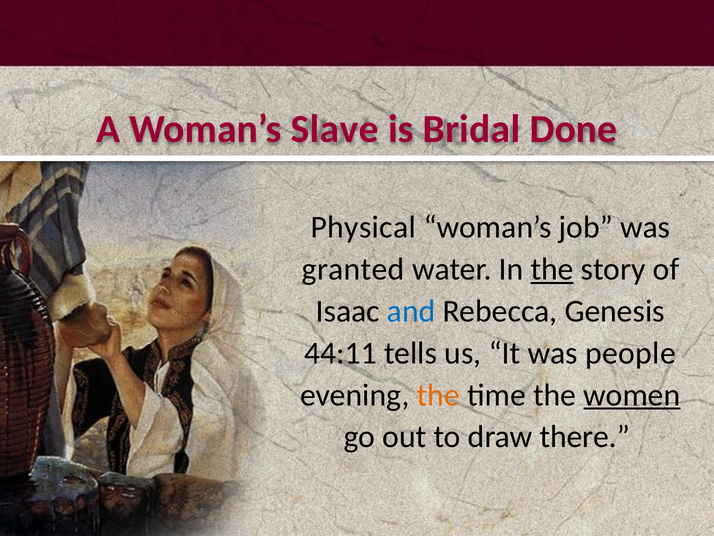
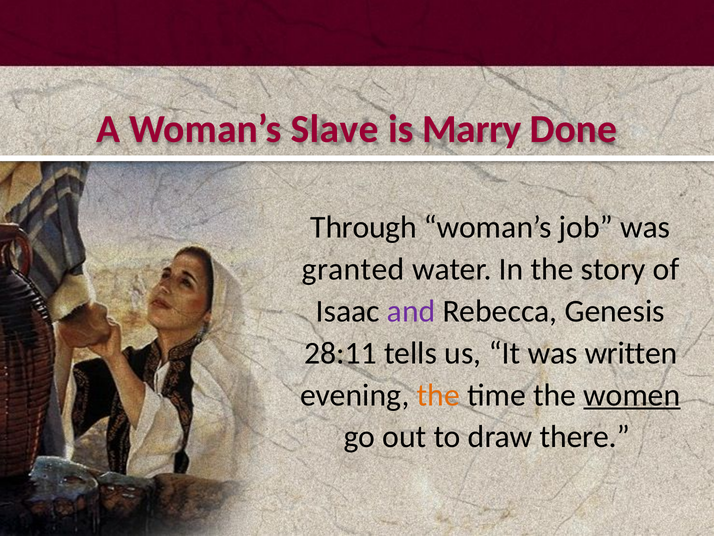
Bridal: Bridal -> Marry
Physical: Physical -> Through
the at (552, 269) underline: present -> none
and colour: blue -> purple
44:11: 44:11 -> 28:11
people: people -> written
